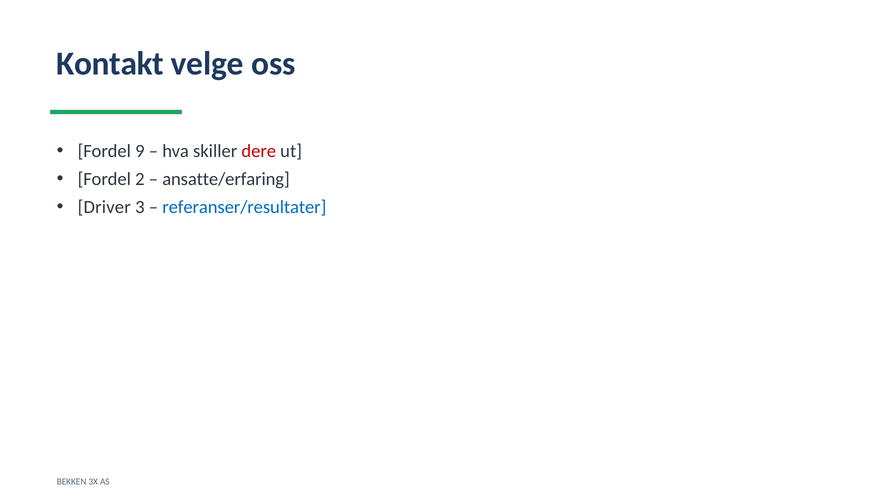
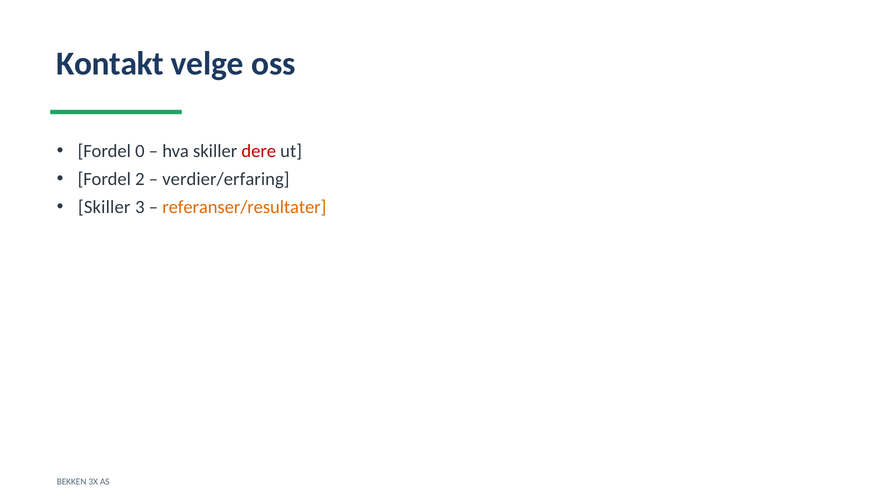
9: 9 -> 0
ansatte/erfaring: ansatte/erfaring -> verdier/erfaring
Driver at (104, 207): Driver -> Skiller
referanser/resultater colour: blue -> orange
